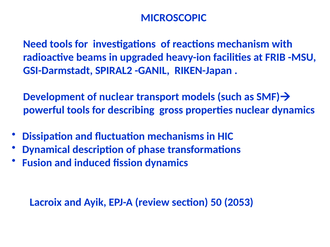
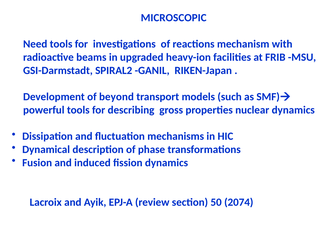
of nuclear: nuclear -> beyond
2053: 2053 -> 2074
